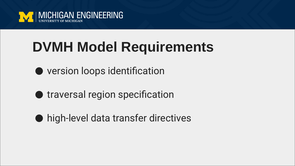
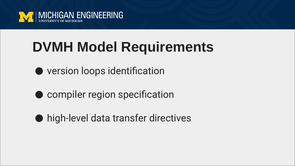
traversal: traversal -> compiler
